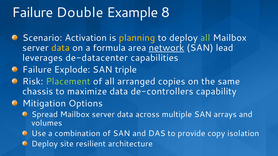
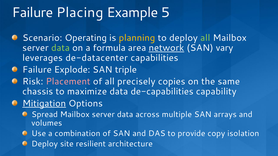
Double: Double -> Placing
8: 8 -> 5
Activation: Activation -> Operating
data at (60, 48) colour: yellow -> light green
lead: lead -> vary
Placement colour: light green -> pink
arranged: arranged -> precisely
de-controllers: de-controllers -> de-capabilities
Mitigation underline: none -> present
